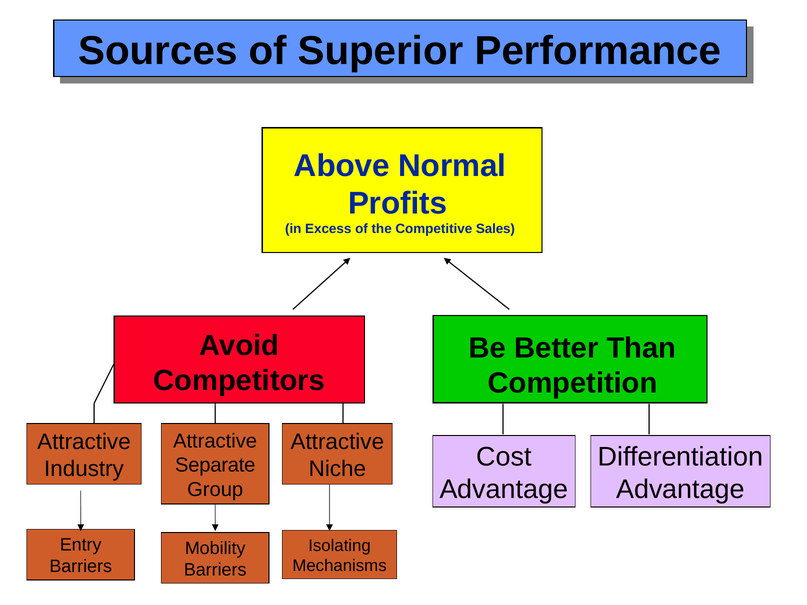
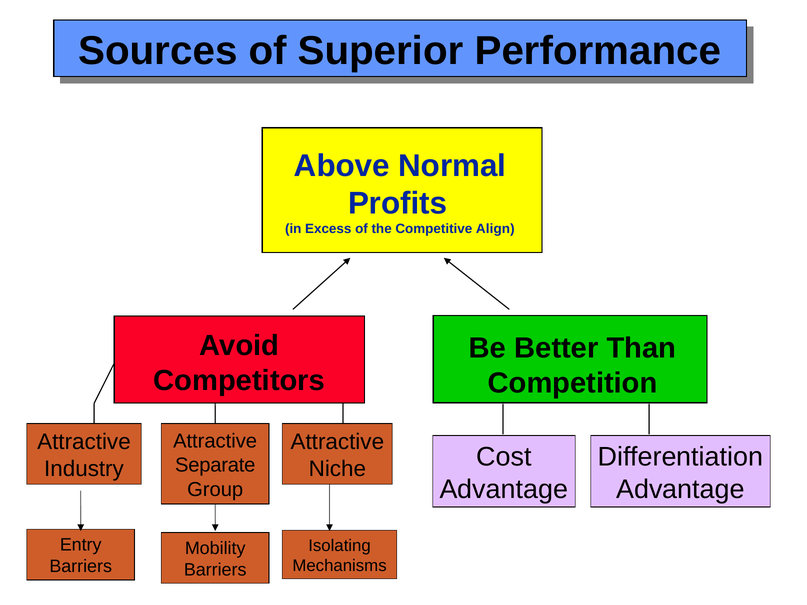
Sales: Sales -> Align
